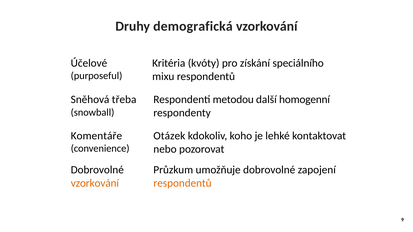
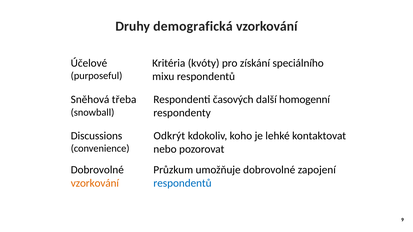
metodou: metodou -> časových
Komentáře: Komentáře -> Discussions
Otázek: Otázek -> Odkrýt
respondentů at (182, 183) colour: orange -> blue
